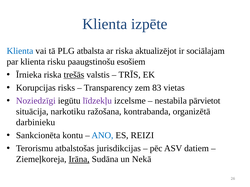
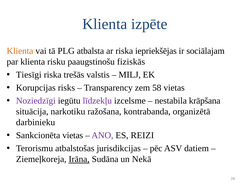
Klienta at (20, 51) colour: blue -> orange
aktualizējot: aktualizējot -> iepriekšējas
esošiem: esošiem -> fiziskās
Īrnieka: Īrnieka -> Tiesīgi
trešās underline: present -> none
TRĪS: TRĪS -> MILJ
83: 83 -> 58
pārvietot: pārvietot -> krāpšana
Sankcionēta kontu: kontu -> vietas
ANO colour: blue -> purple
